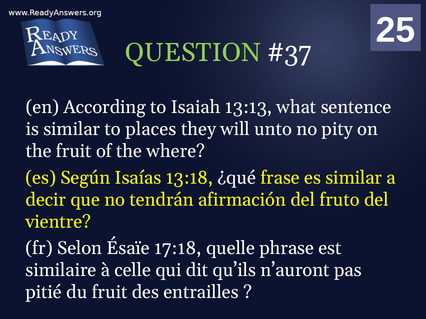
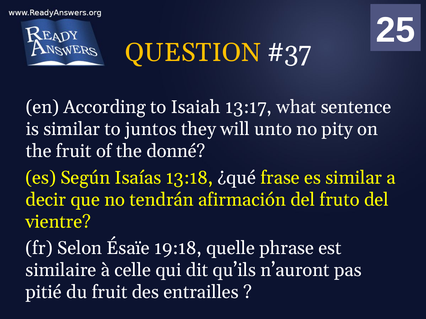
QUESTION colour: light green -> yellow
13:13: 13:13 -> 13:17
places: places -> juntos
where: where -> donné
17:18: 17:18 -> 19:18
